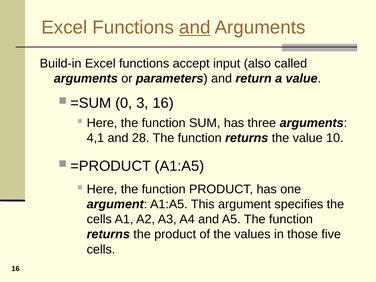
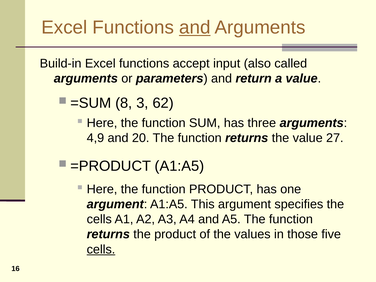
0: 0 -> 8
3 16: 16 -> 62
4,1: 4,1 -> 4,9
28: 28 -> 20
10: 10 -> 27
cells at (101, 249) underline: none -> present
